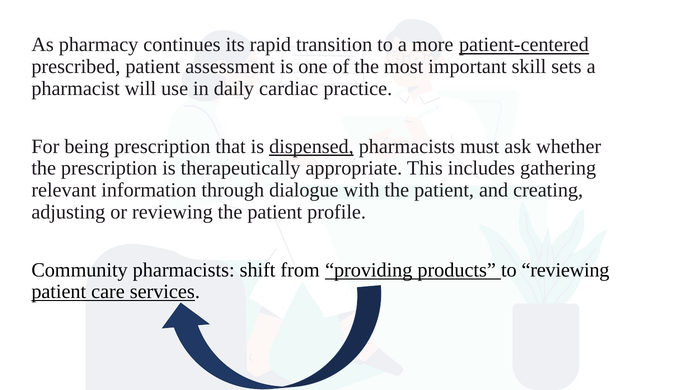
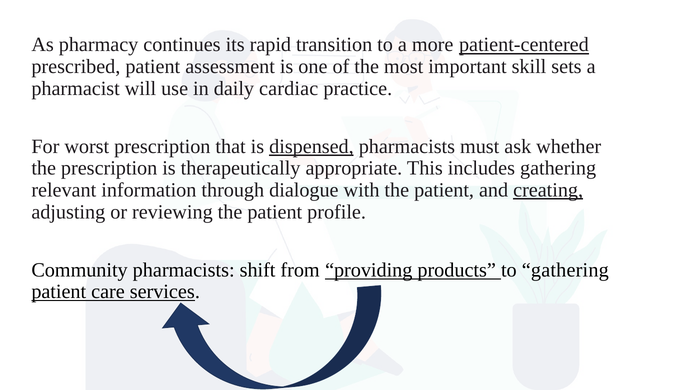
being: being -> worst
creating underline: none -> present
to reviewing: reviewing -> gathering
